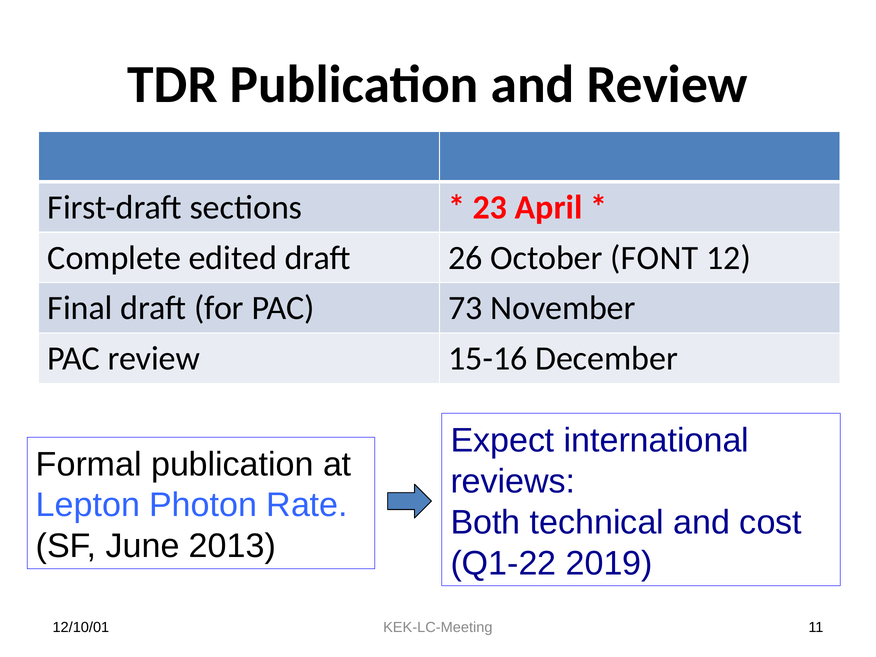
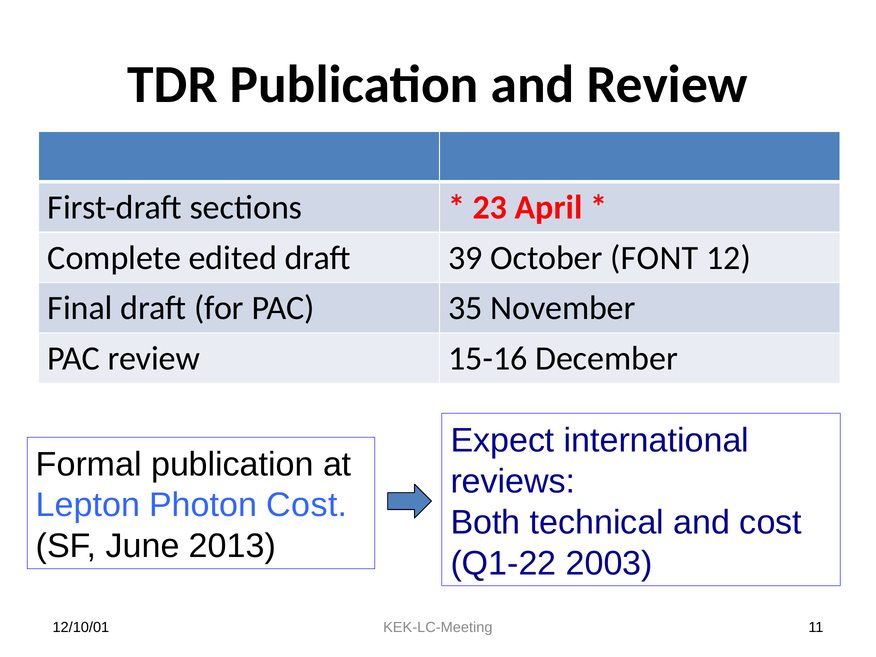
26: 26 -> 39
73: 73 -> 35
Photon Rate: Rate -> Cost
2019: 2019 -> 2003
